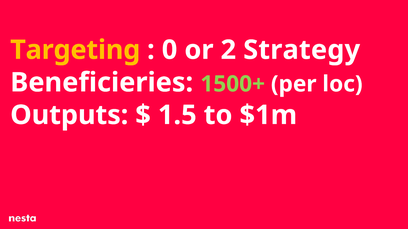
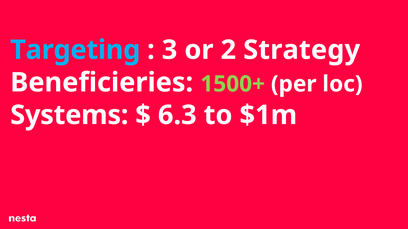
Targeting colour: yellow -> light blue
0: 0 -> 3
Outputs: Outputs -> Systems
1.5: 1.5 -> 6.3
